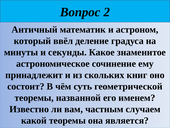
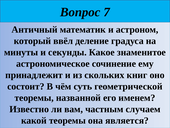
2: 2 -> 7
